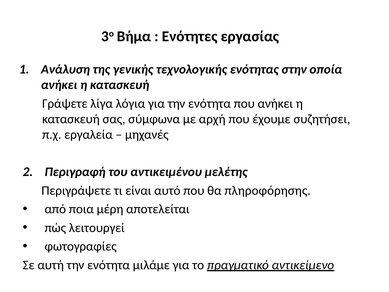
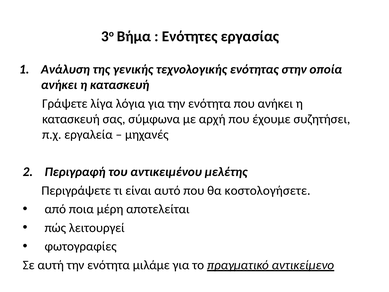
πληροφόρησης: πληροφόρησης -> κοστολογήσετε
